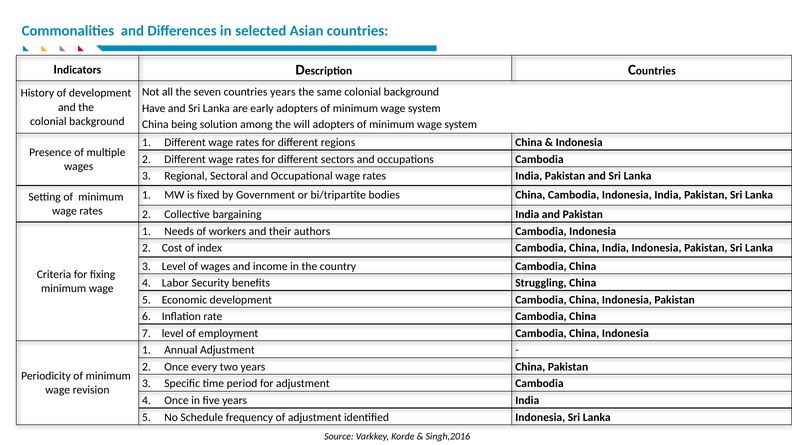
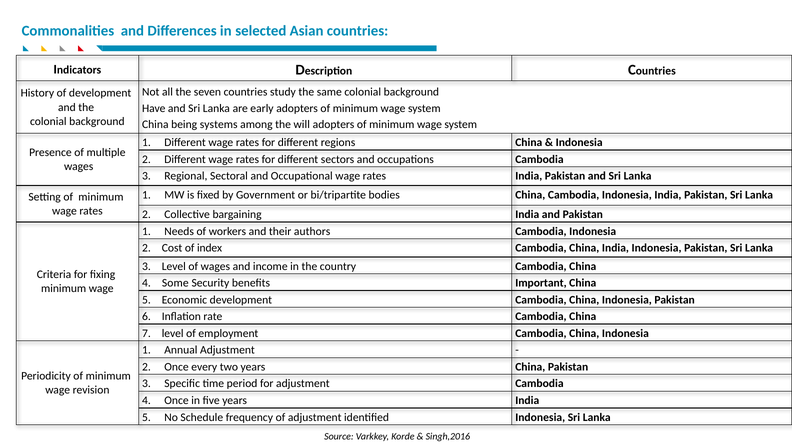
countries years: years -> study
solution: solution -> systems
Labor: Labor -> Some
Struggling: Struggling -> Important
